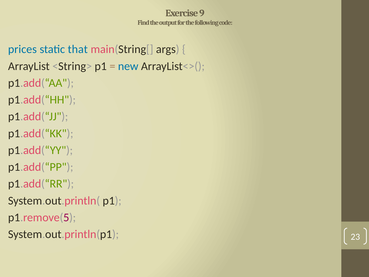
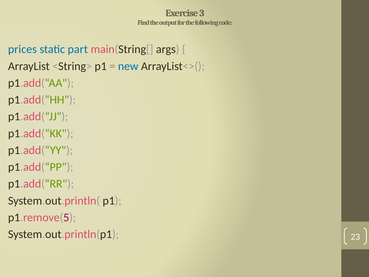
9: 9 -> 3
that: that -> part
